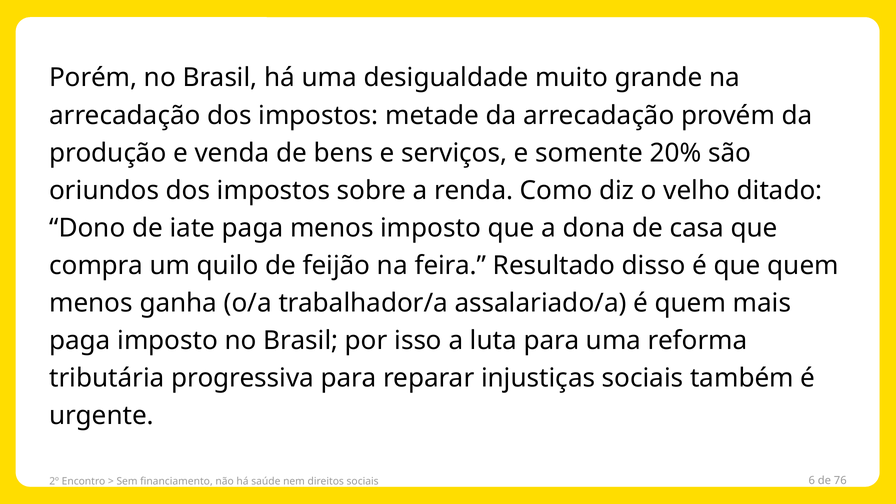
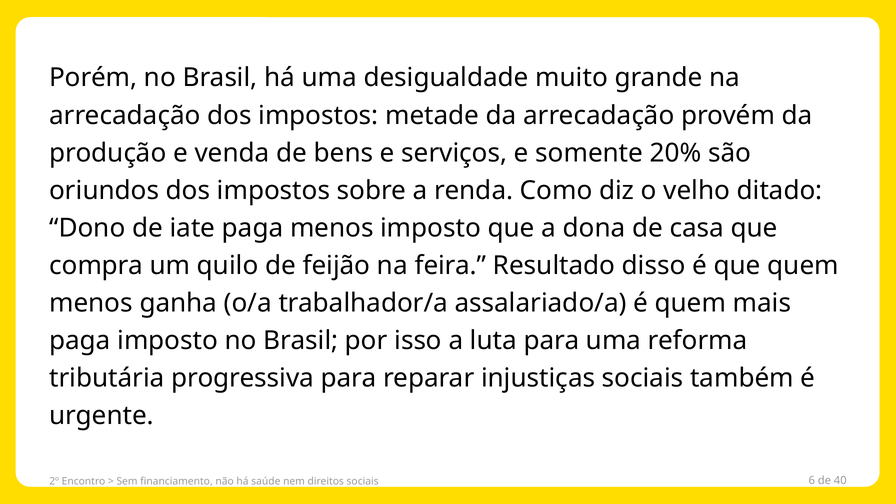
76: 76 -> 40
